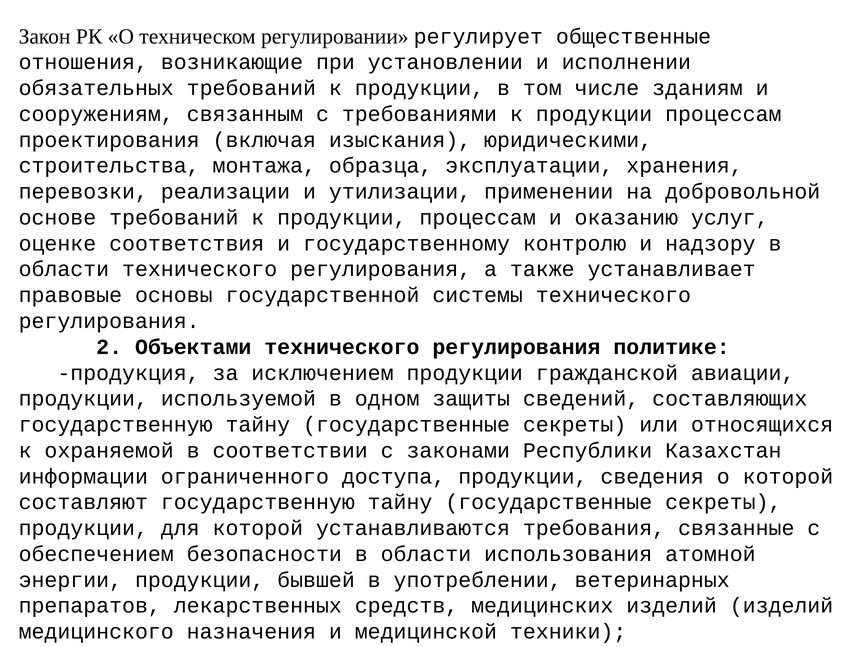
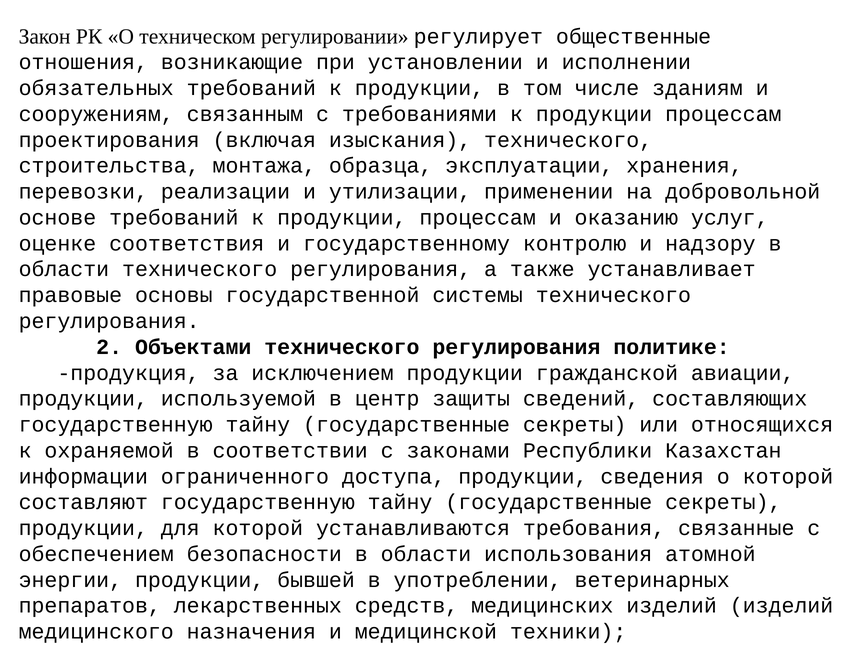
изыскания юридическими: юридическими -> технического
одном: одном -> центр
